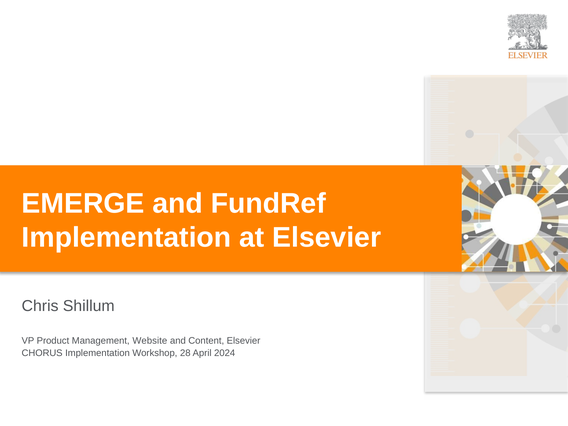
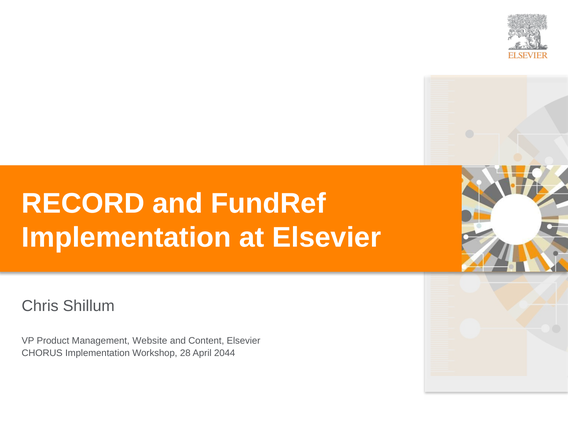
EMERGE: EMERGE -> RECORD
2024: 2024 -> 2044
